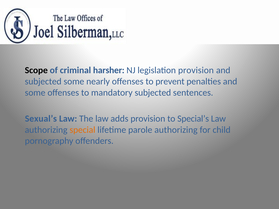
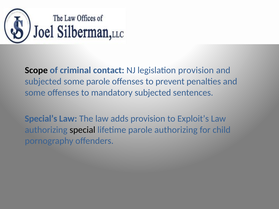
harsher: harsher -> contact
some nearly: nearly -> parole
Sexual’s: Sexual’s -> Special’s
Special’s: Special’s -> Exploit’s
special colour: orange -> black
